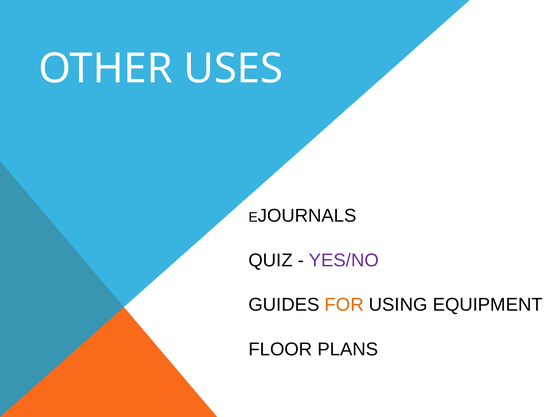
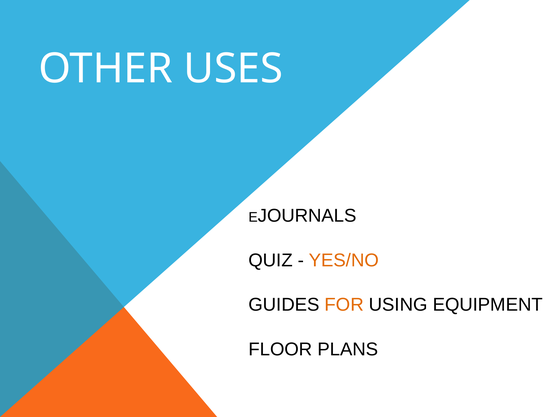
YES/NO colour: purple -> orange
